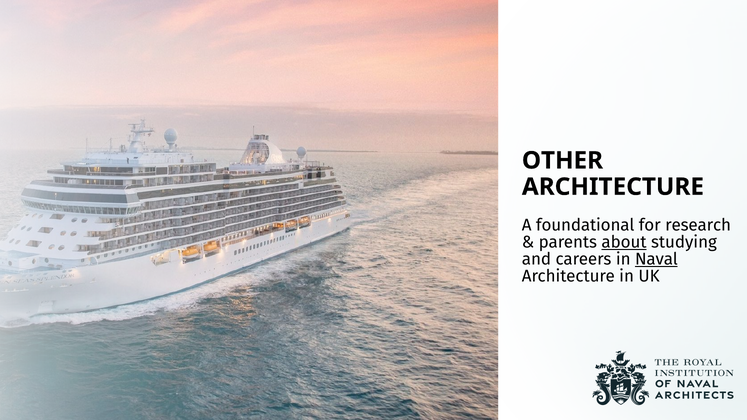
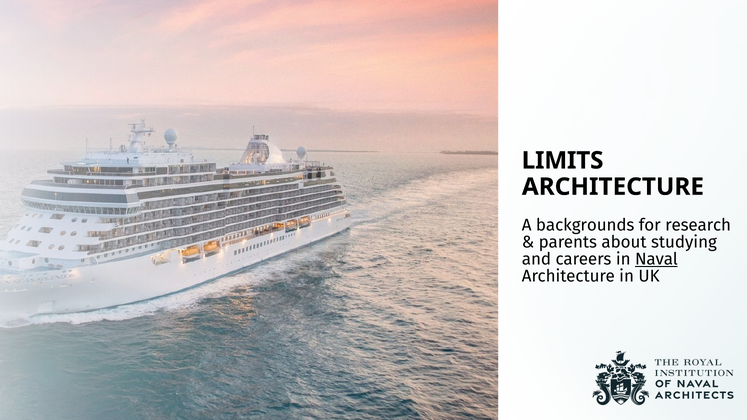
OTHER: OTHER -> LIMITS
foundational: foundational -> backgrounds
about underline: present -> none
